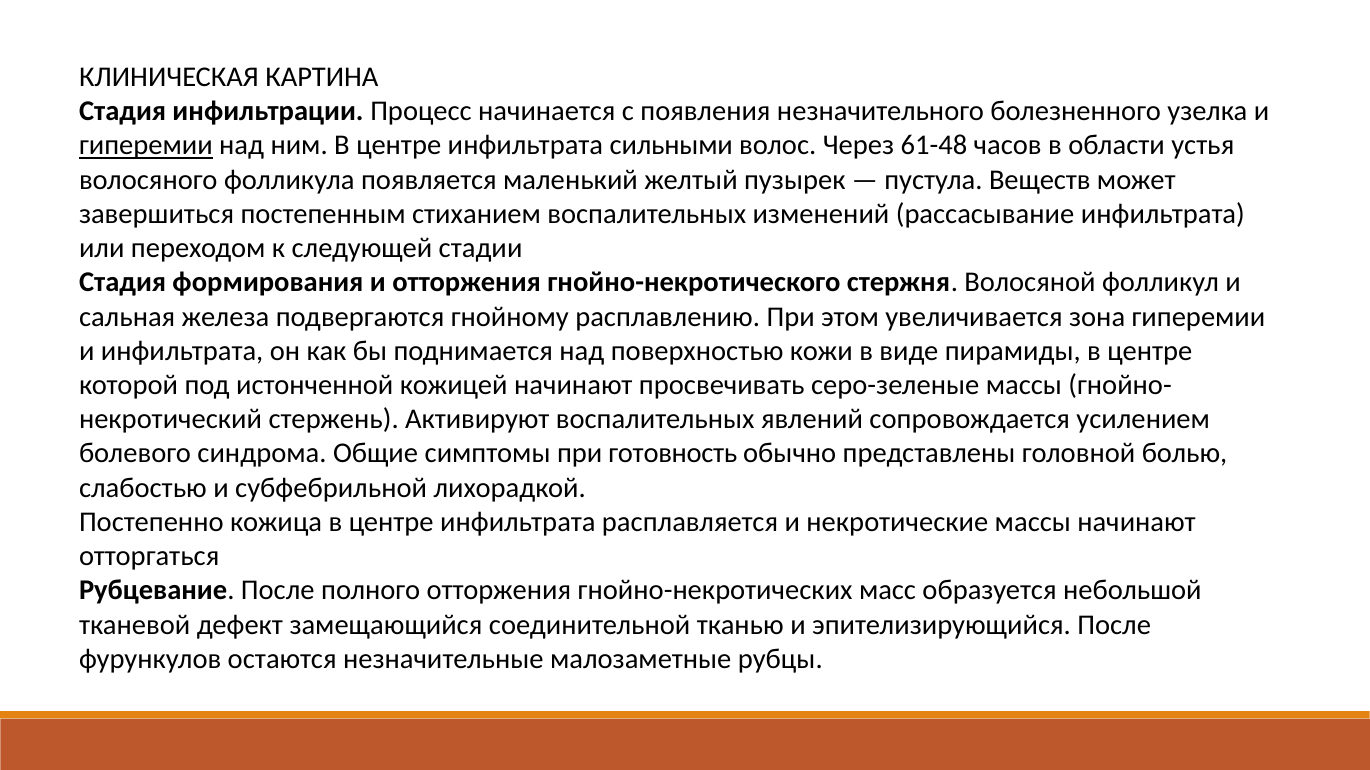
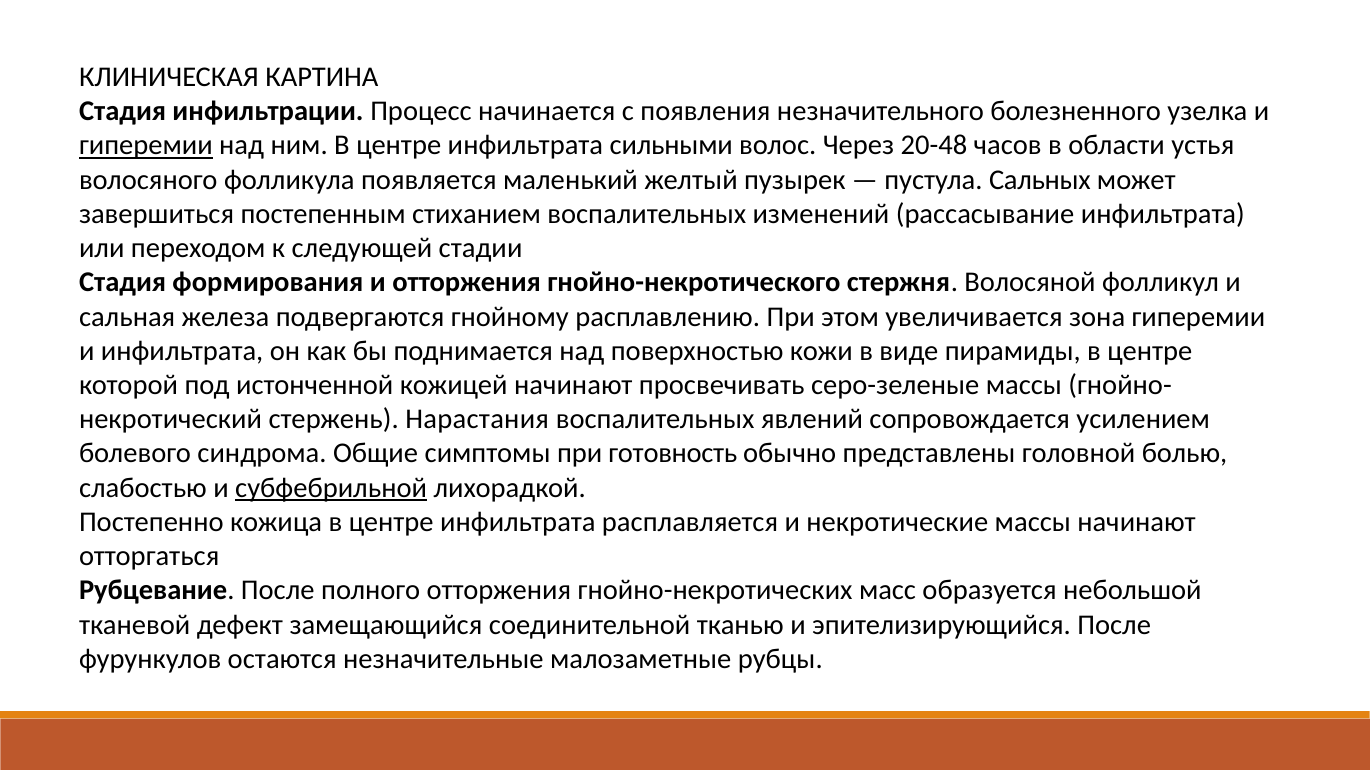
61-48: 61-48 -> 20-48
Веществ: Веществ -> Сальных
Активируют: Активируют -> Нарастания
субфебрильной underline: none -> present
